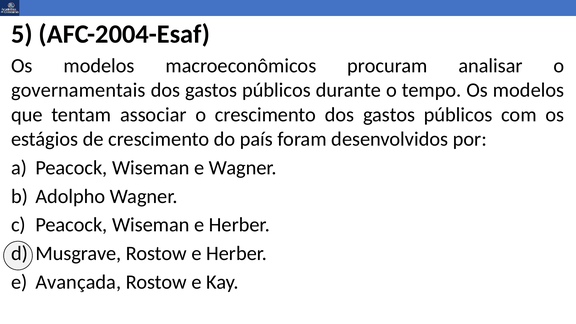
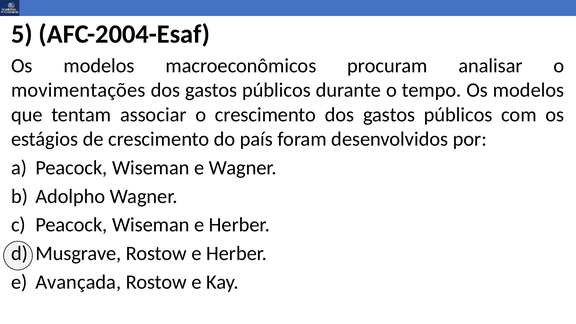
governamentais: governamentais -> movimentações
